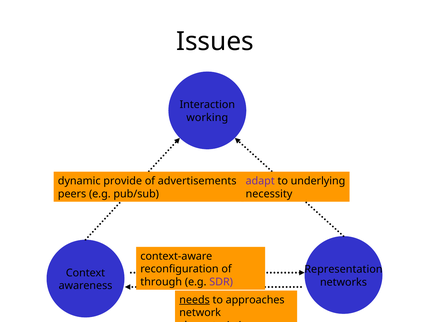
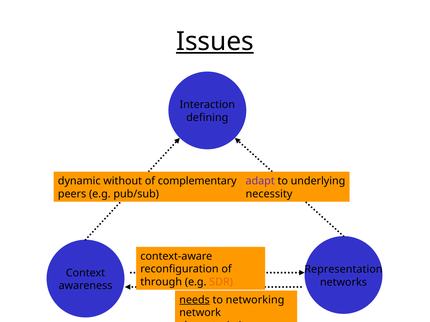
Issues underline: none -> present
working: working -> defining
provide: provide -> without
advertisements: advertisements -> complementary
SDR colour: purple -> orange
approaches: approaches -> networking
